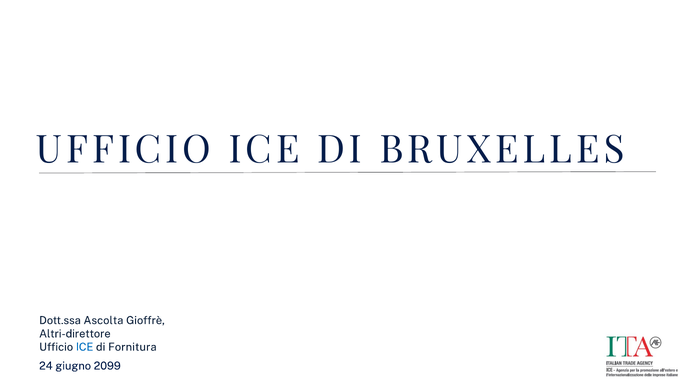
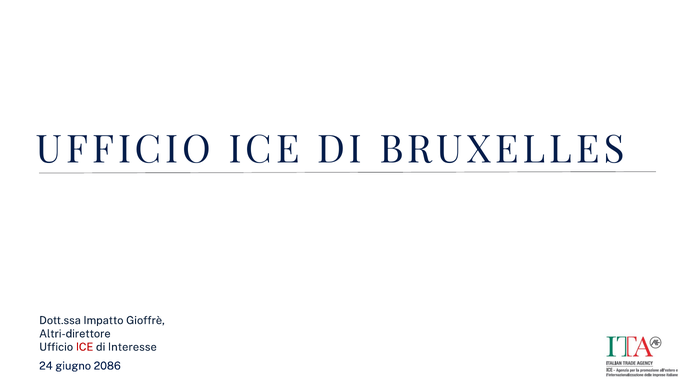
Ascolta: Ascolta -> Impatto
ICE at (85, 347) colour: blue -> red
Fornitura: Fornitura -> Interesse
2099: 2099 -> 2086
